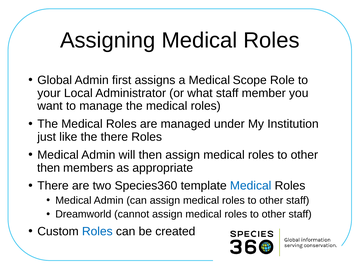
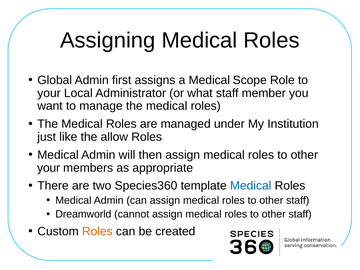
the there: there -> allow
then at (49, 168): then -> your
Roles at (97, 231) colour: blue -> orange
